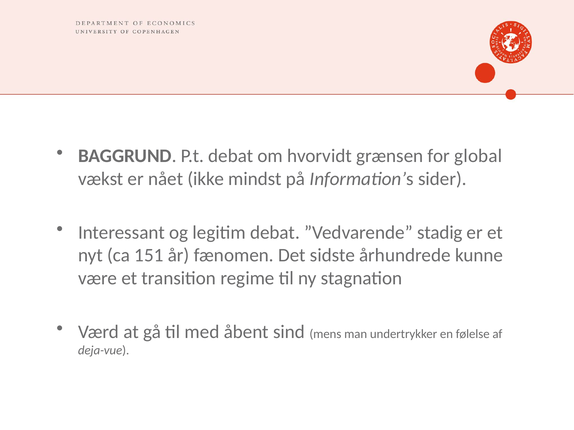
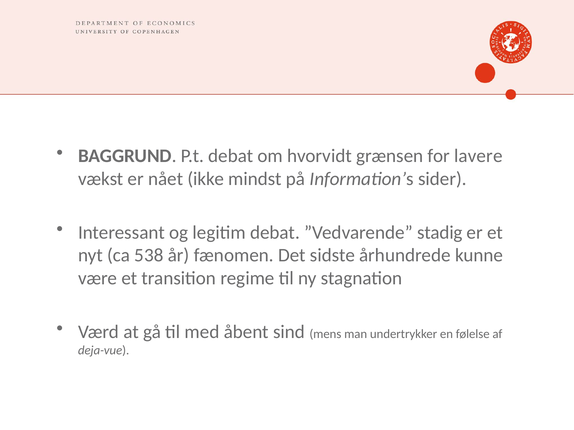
global: global -> lavere
151: 151 -> 538
